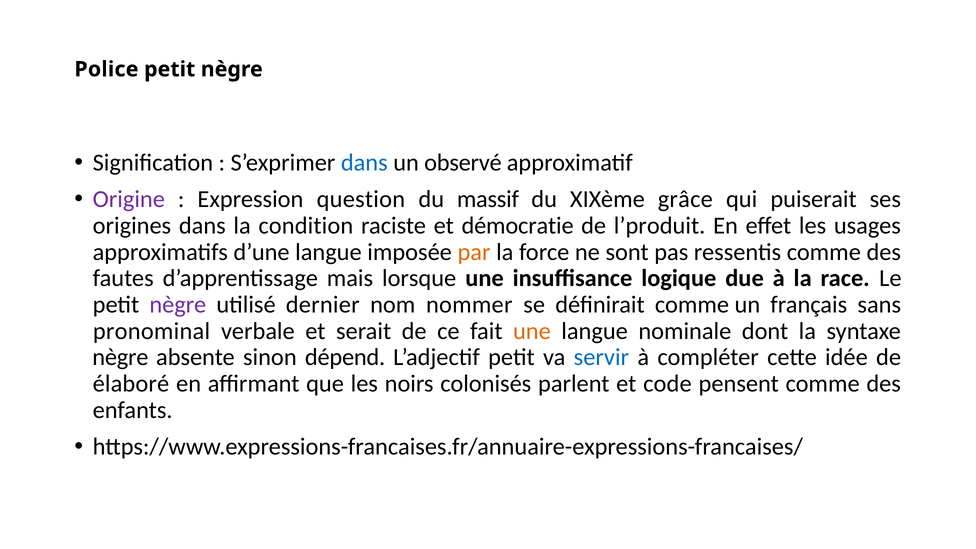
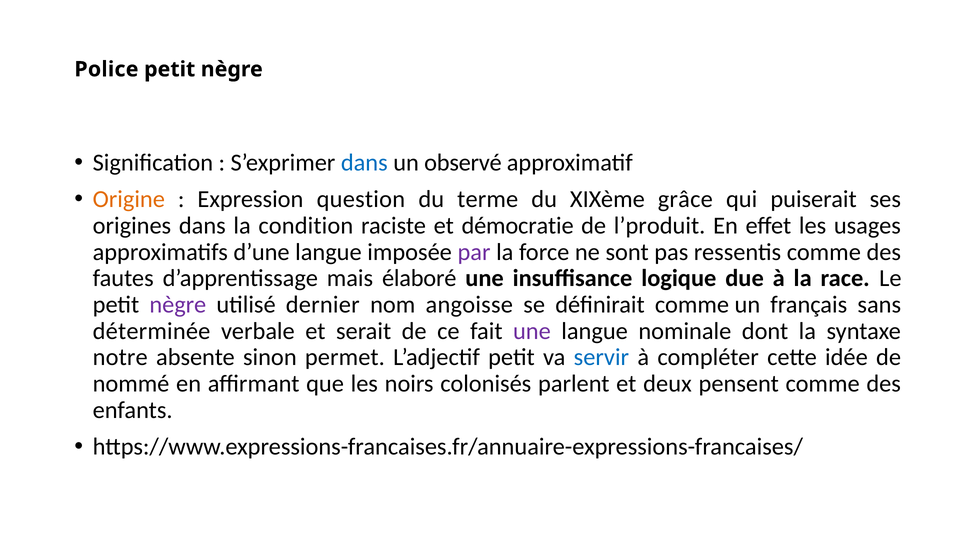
Origine colour: purple -> orange
massif: massif -> terme
par colour: orange -> purple
lorsque: lorsque -> élaboré
nommer: nommer -> angoisse
pronominal: pronominal -> déterminée
une at (532, 331) colour: orange -> purple
nègre at (120, 357): nègre -> notre
dépend: dépend -> permet
élaboré: élaboré -> nommé
code: code -> deux
